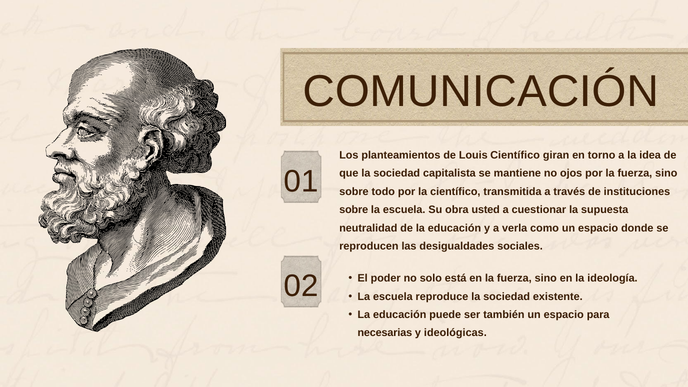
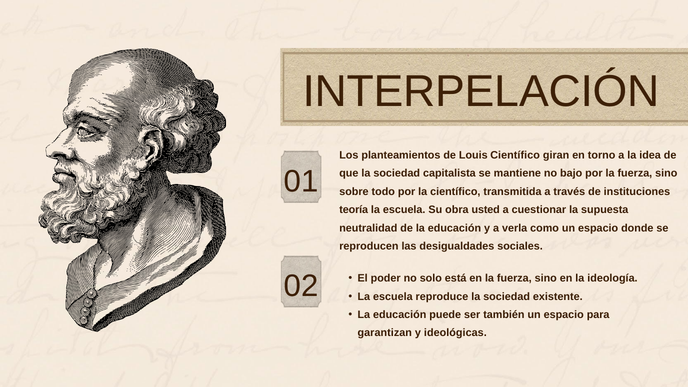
COMUNICACIÓN: COMUNICACIÓN -> INTERPELACIÓN
ojos: ojos -> bajo
sobre at (354, 210): sobre -> teoría
necesarias: necesarias -> garantizan
